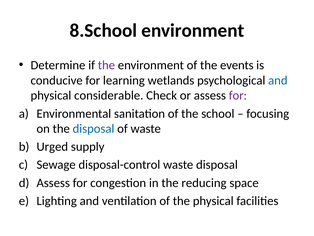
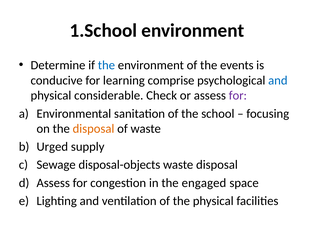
8.School: 8.School -> 1.School
the at (106, 65) colour: purple -> blue
wetlands: wetlands -> comprise
disposal at (94, 129) colour: blue -> orange
disposal-control: disposal-control -> disposal-objects
reducing: reducing -> engaged
